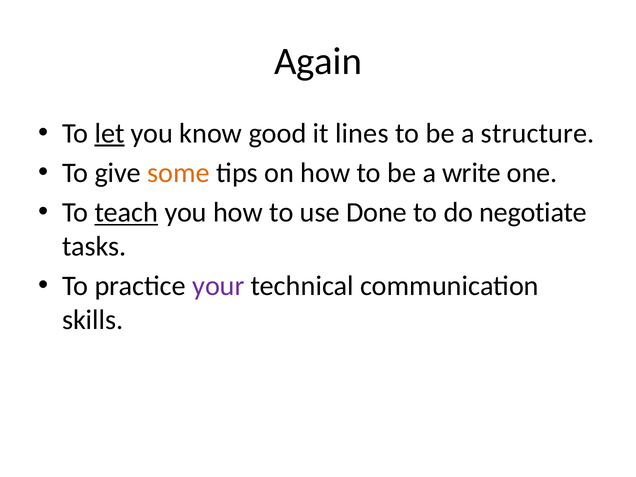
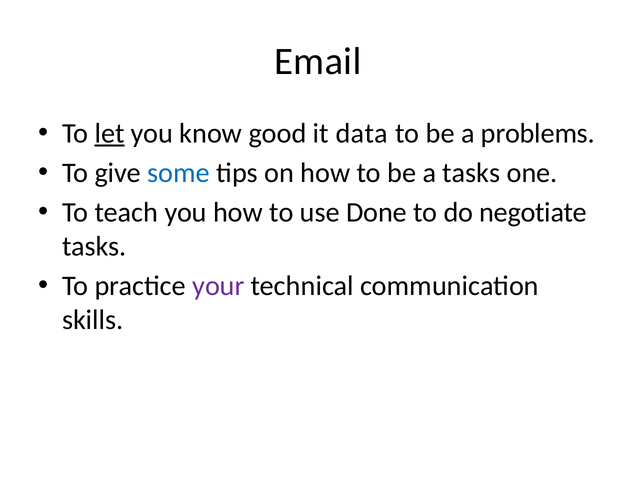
Again: Again -> Email
lines: lines -> data
structure: structure -> problems
some colour: orange -> blue
a write: write -> tasks
teach underline: present -> none
